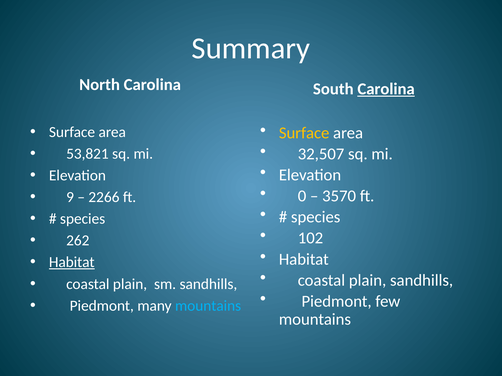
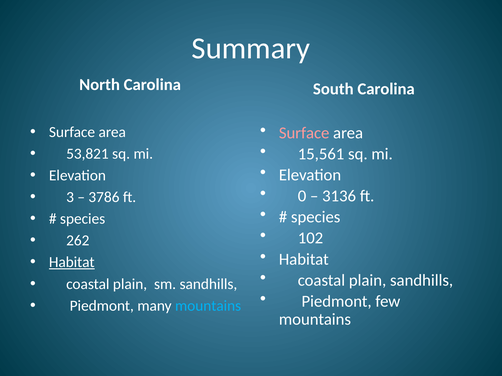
Carolina at (386, 89) underline: present -> none
Surface at (304, 133) colour: yellow -> pink
32,507: 32,507 -> 15,561
3570: 3570 -> 3136
9: 9 -> 3
2266: 2266 -> 3786
